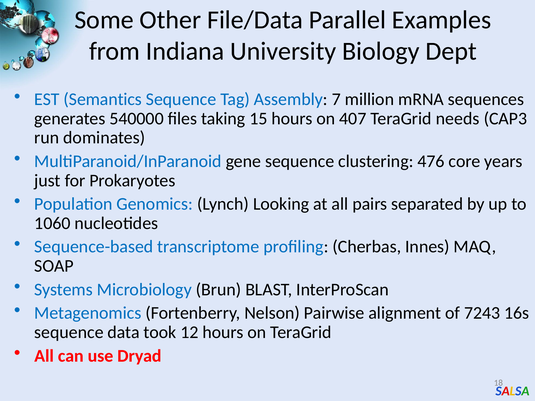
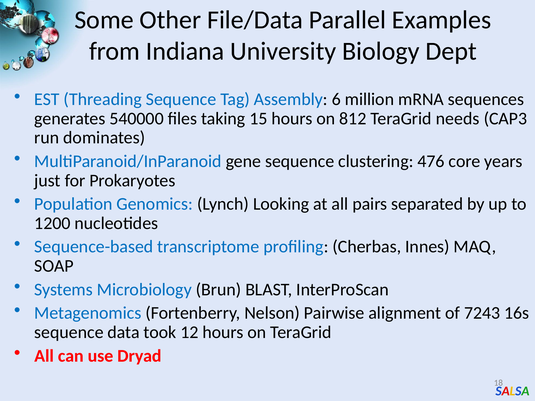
Semantics: Semantics -> Threading
7: 7 -> 6
407: 407 -> 812
1060: 1060 -> 1200
